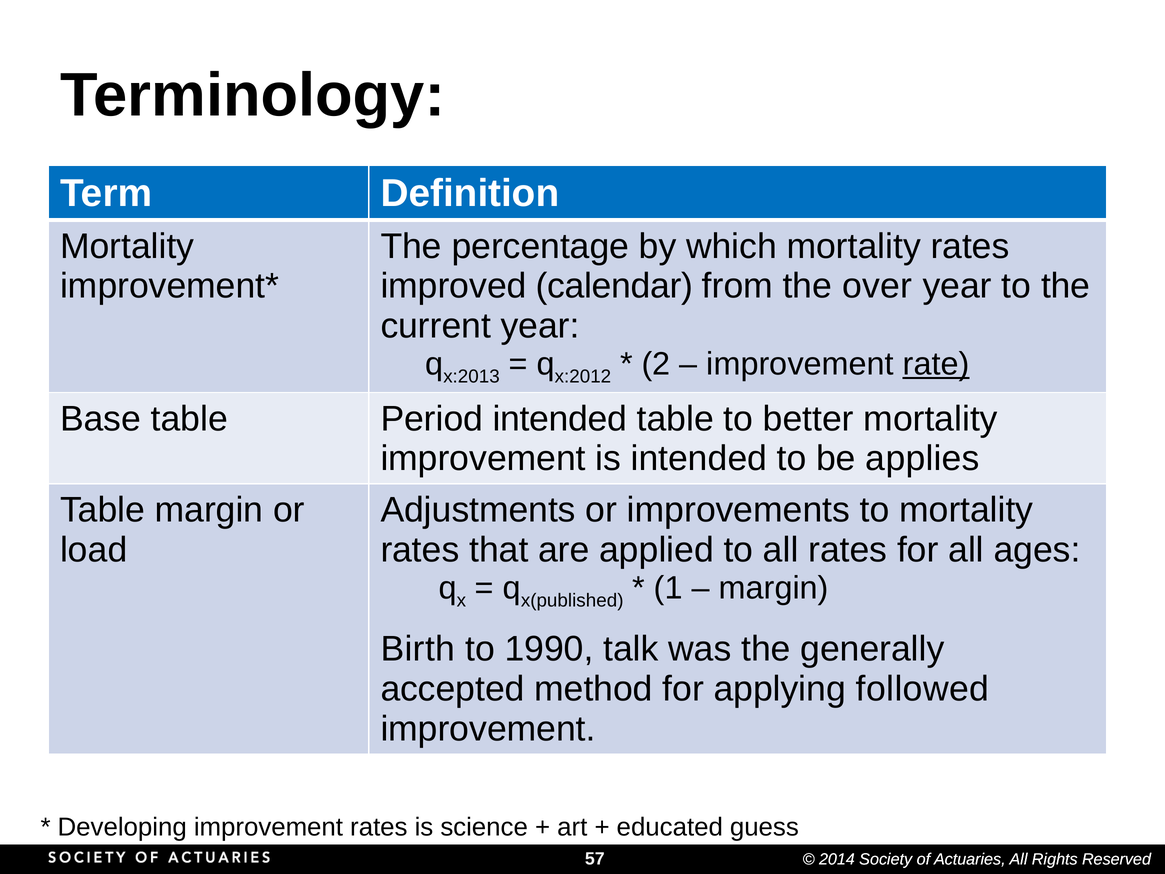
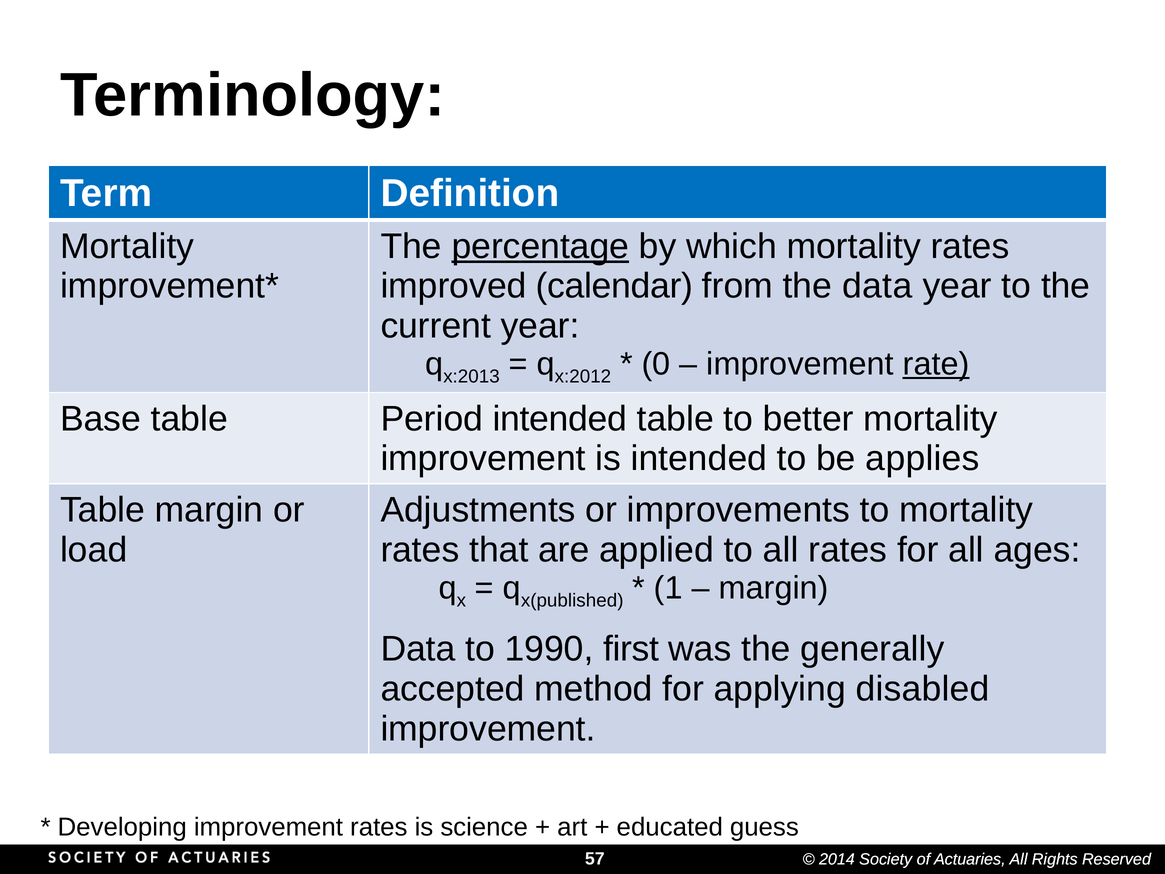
percentage underline: none -> present
the over: over -> data
2: 2 -> 0
Birth at (418, 649): Birth -> Data
talk: talk -> first
followed: followed -> disabled
